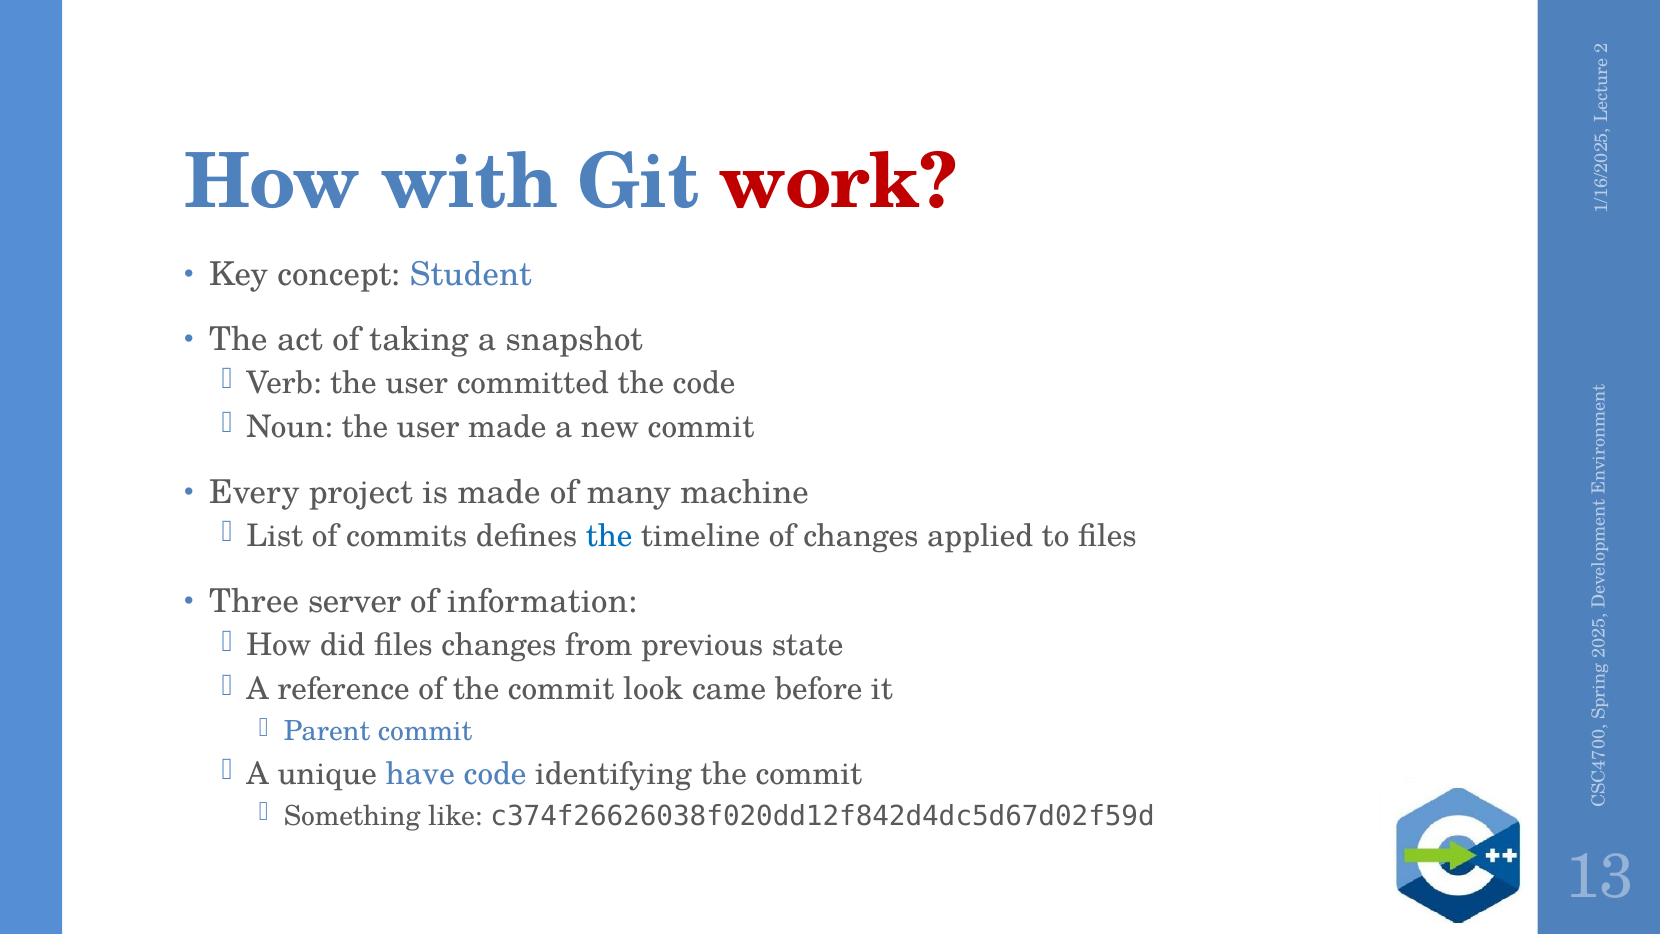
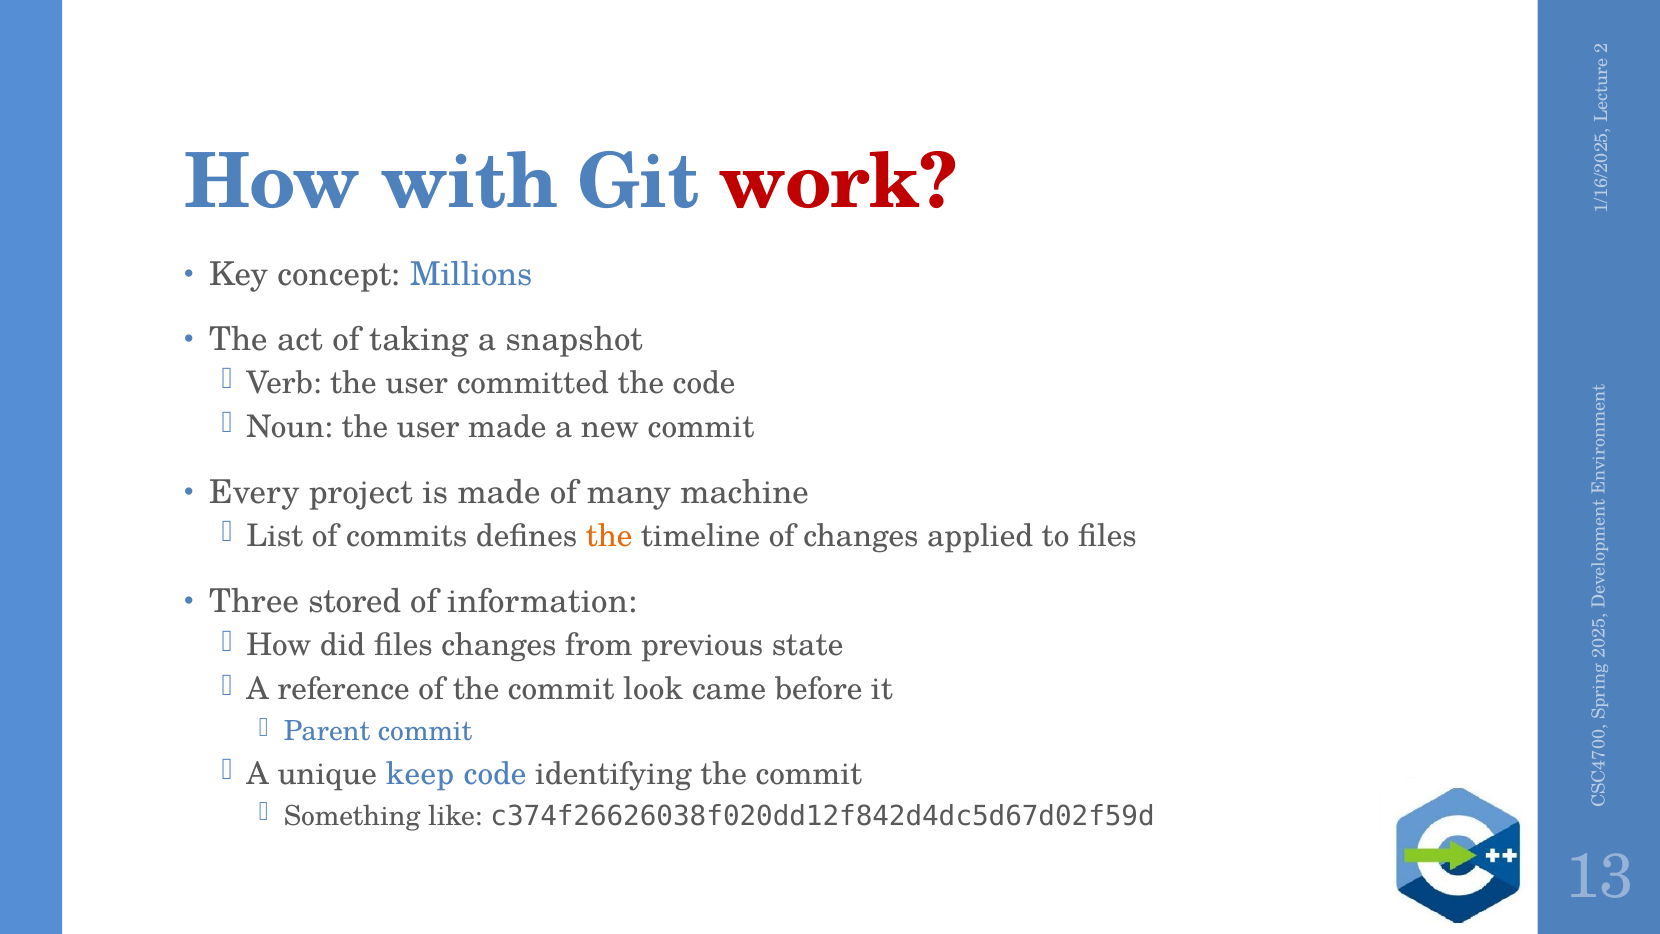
Student: Student -> Millions
the at (609, 536) colour: blue -> orange
server: server -> stored
have: have -> keep
